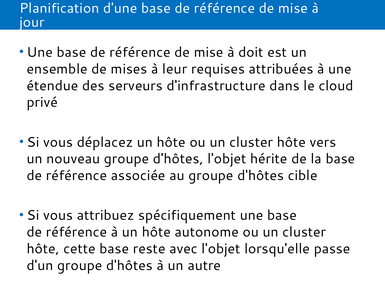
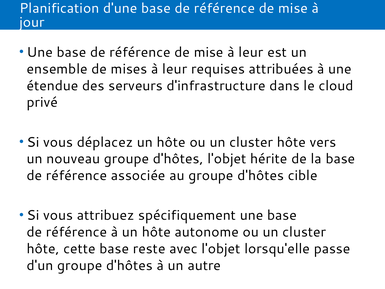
mise à doit: doit -> leur
